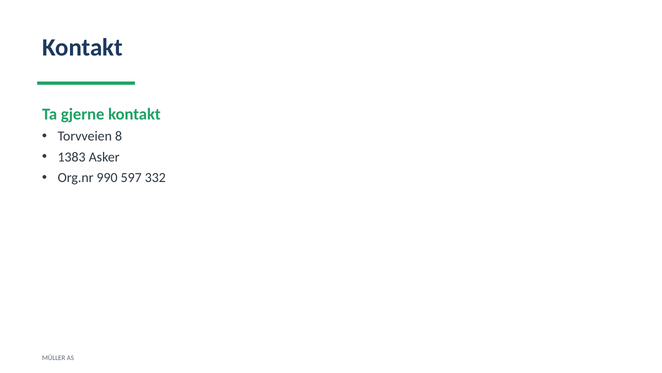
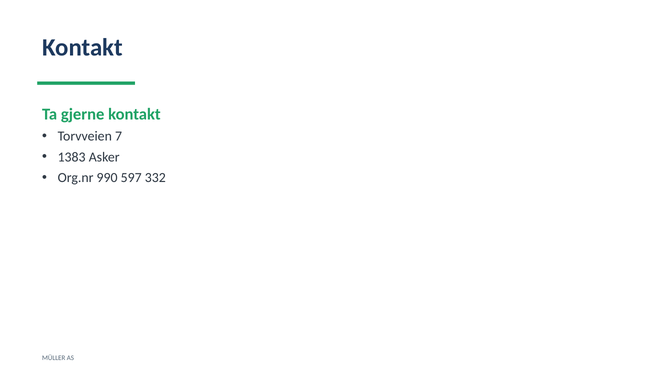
8: 8 -> 7
